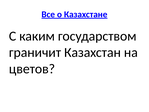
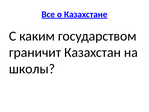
цветов: цветов -> школы
